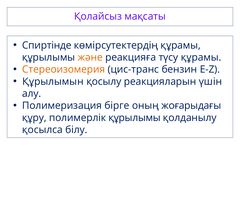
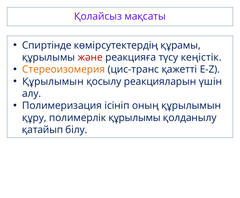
және colour: orange -> red
түсу құрамы: құрамы -> кеңістік
бензин: бензин -> қажетті
бірге: бірге -> ісініп
оның жоғарыдағы: жоғарыдағы -> құрылымын
қосылса: қосылса -> қатайып
